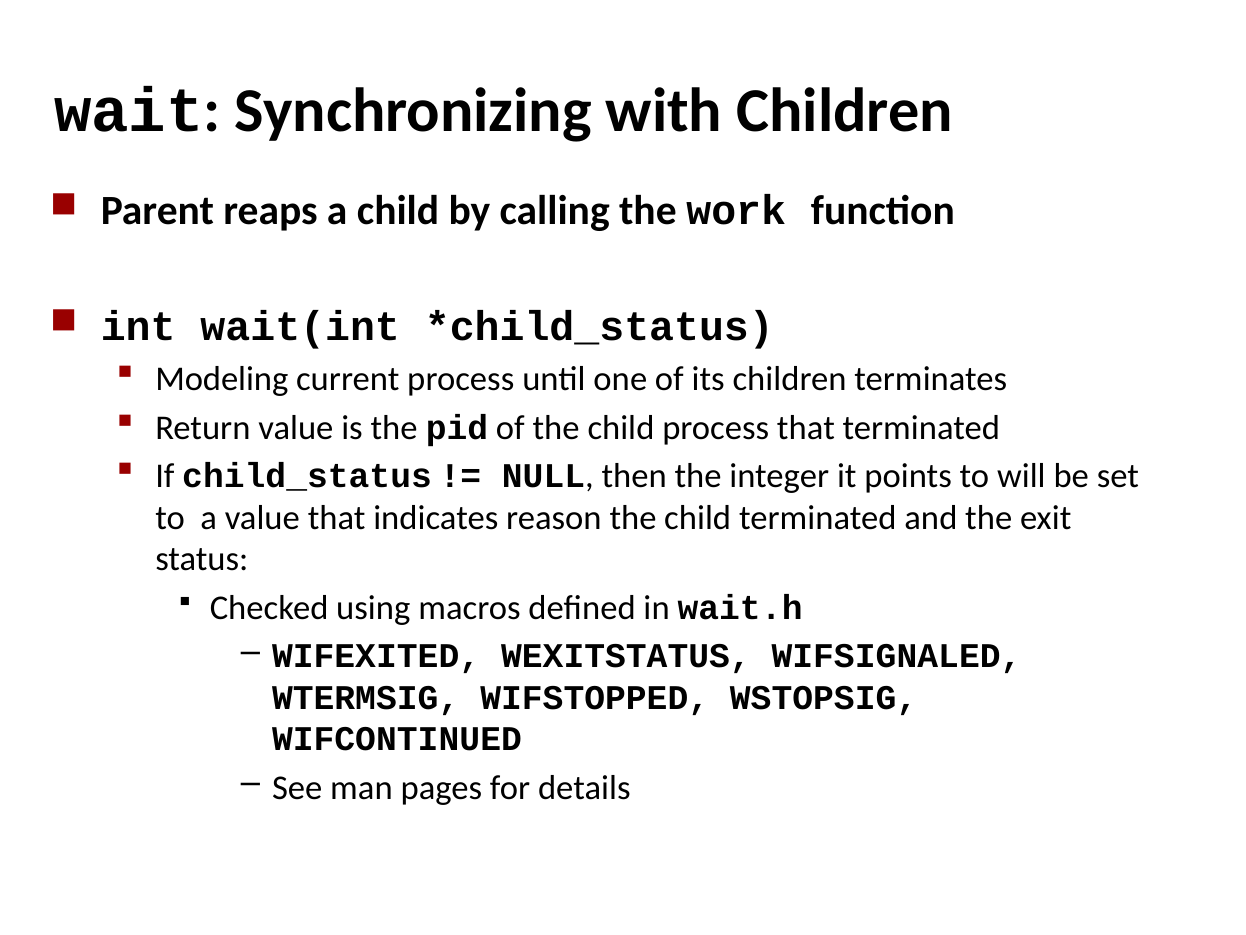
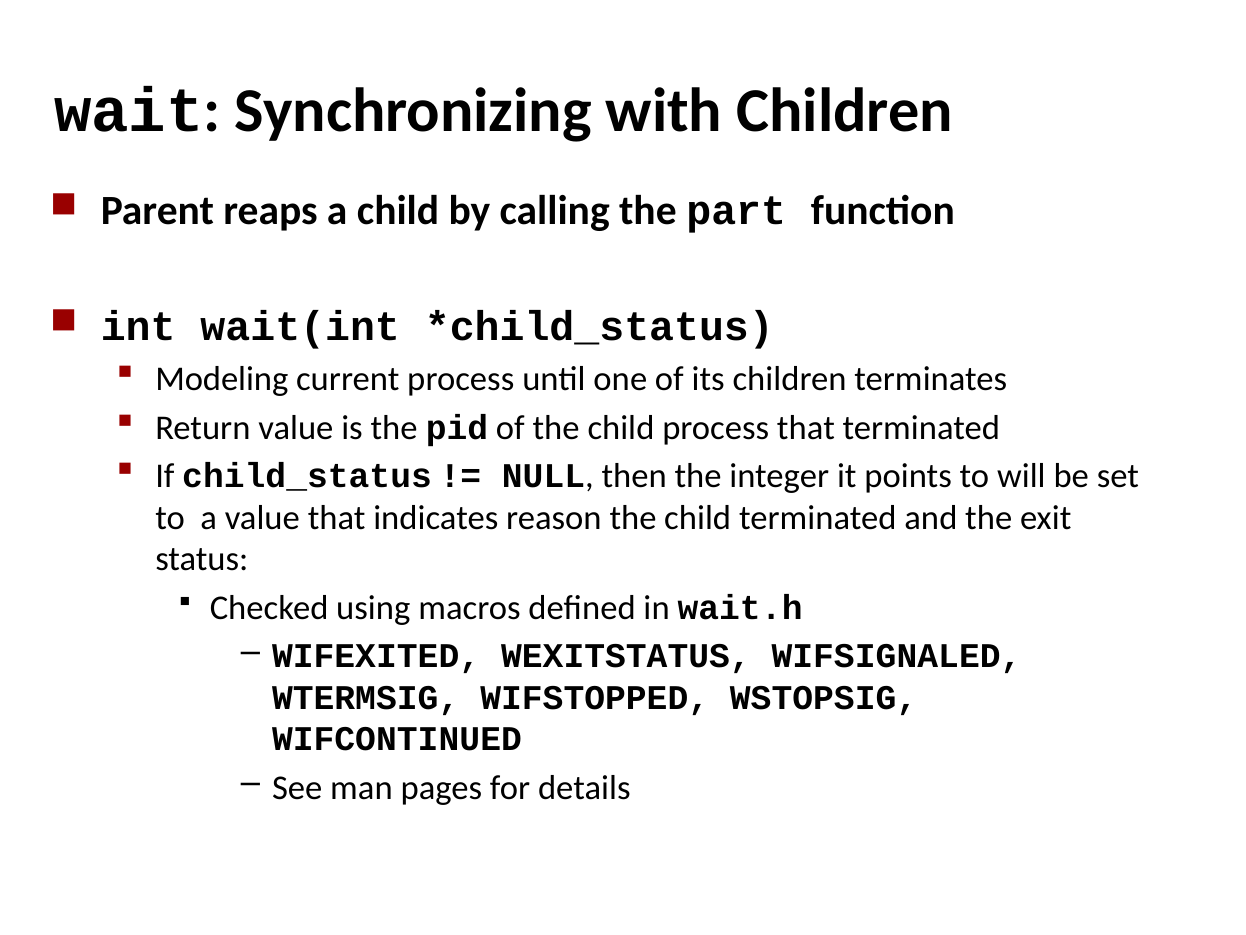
work: work -> part
